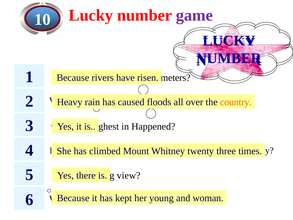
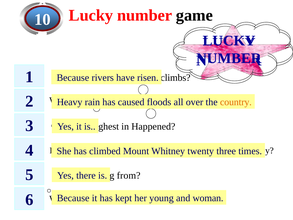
game colour: purple -> black
meters: meters -> climbs
view: view -> from
